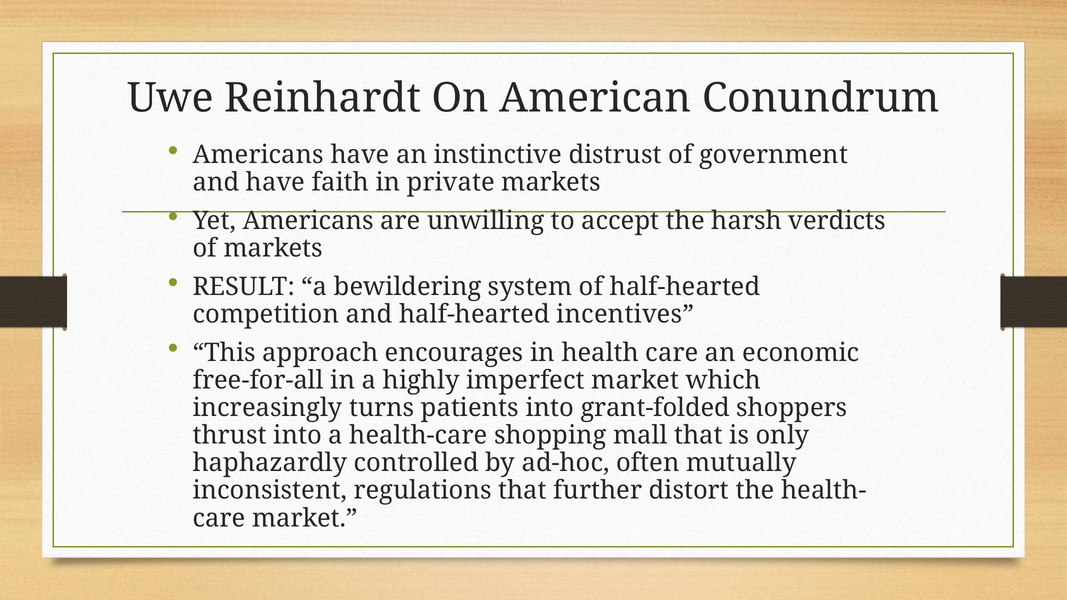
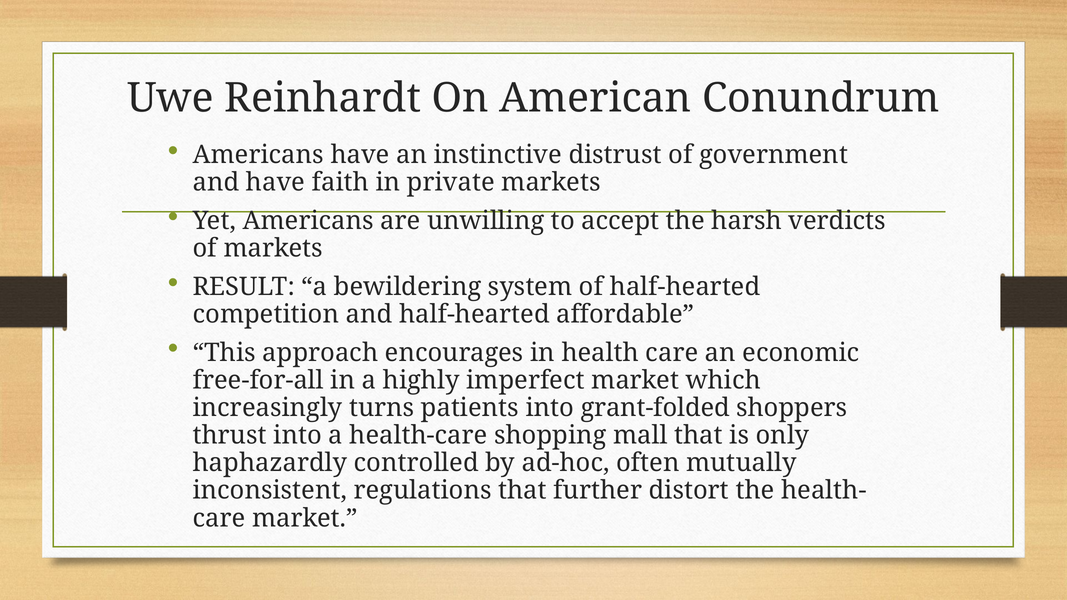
incentives: incentives -> affordable
